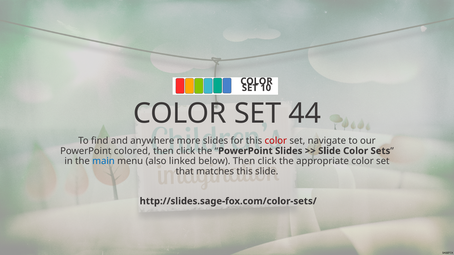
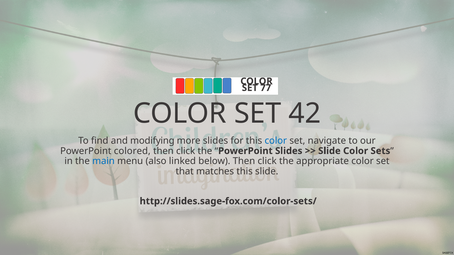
10: 10 -> 77
44: 44 -> 42
anywhere: anywhere -> modifying
color at (276, 141) colour: red -> blue
